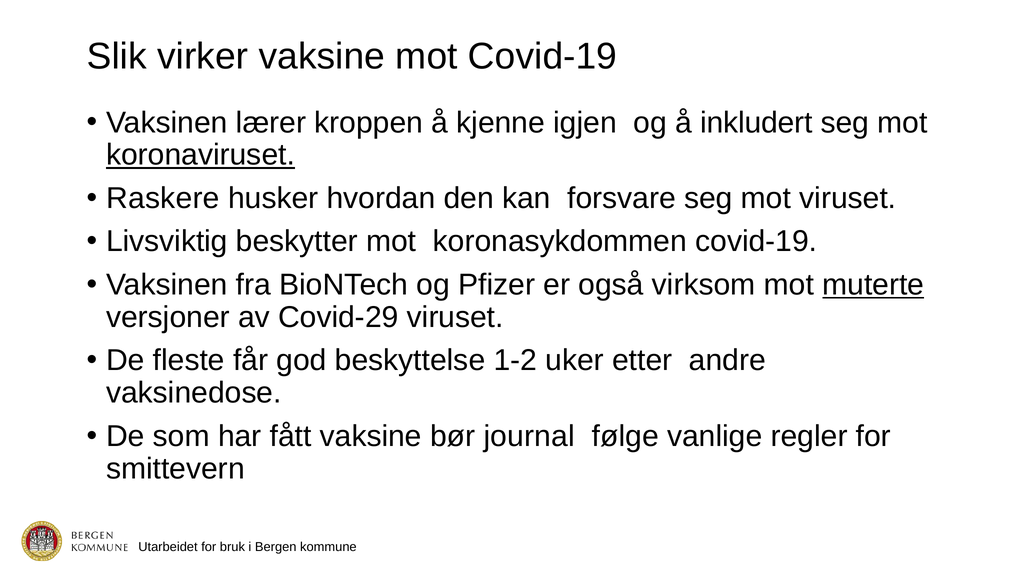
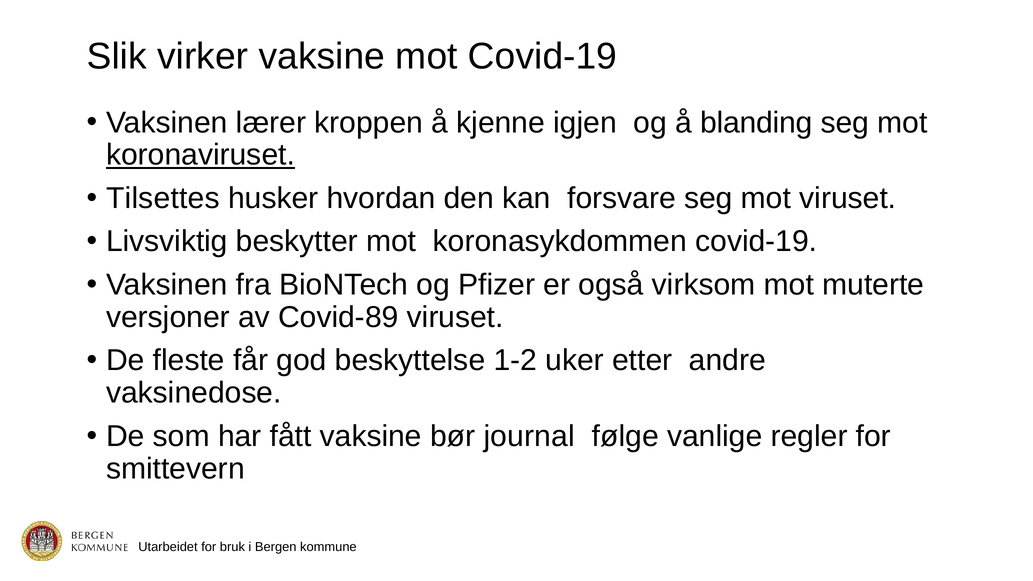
inkludert: inkludert -> blanding
Raskere: Raskere -> Tilsettes
muterte underline: present -> none
Covid-29: Covid-29 -> Covid-89
